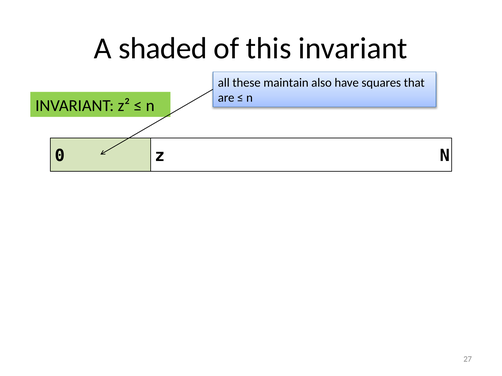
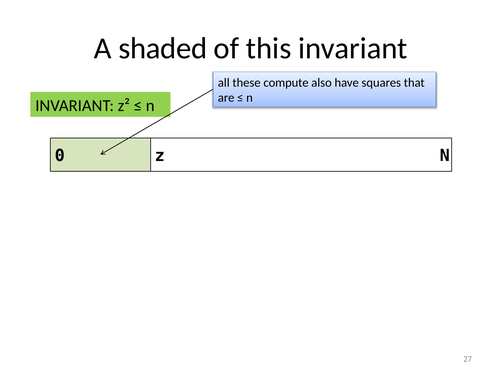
maintain: maintain -> compute
